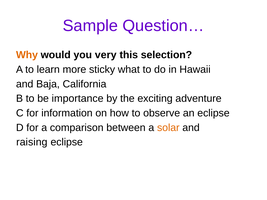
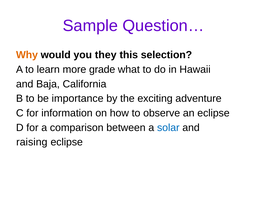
very: very -> they
sticky: sticky -> grade
solar colour: orange -> blue
